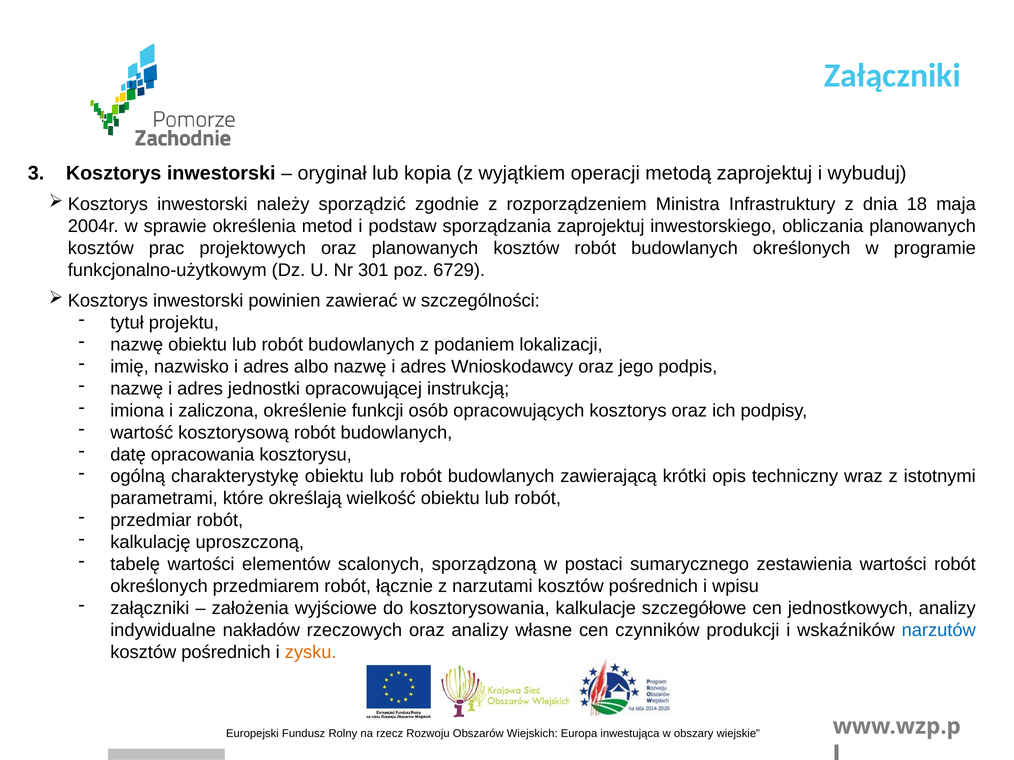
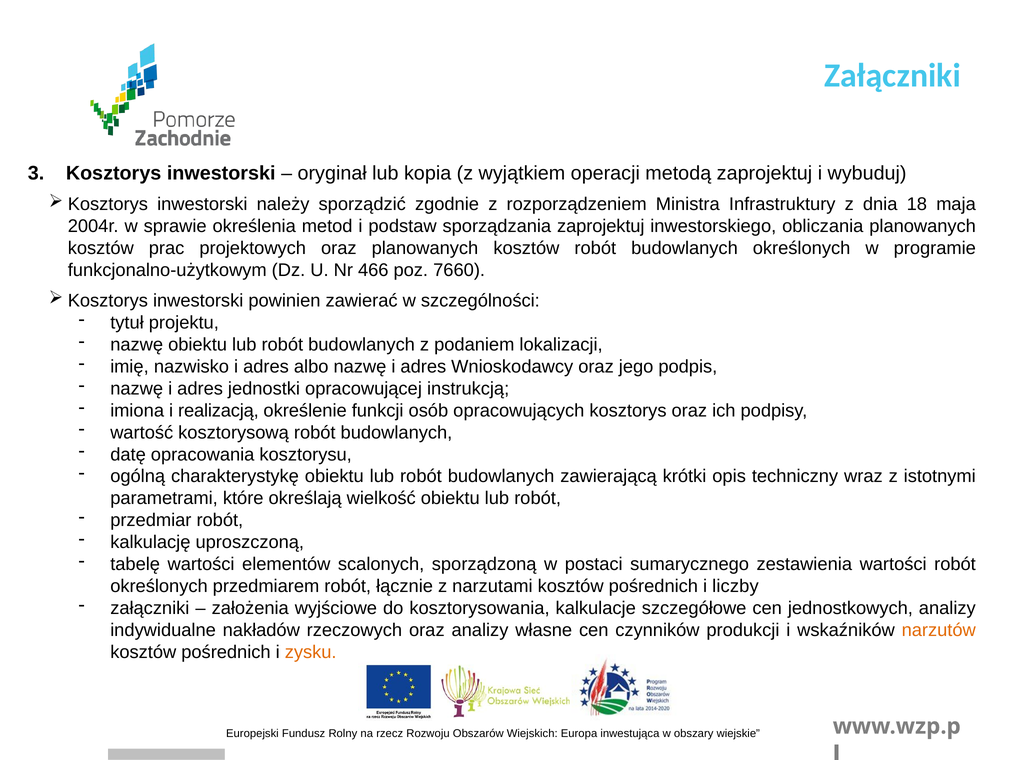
301: 301 -> 466
6729: 6729 -> 7660
zaliczona: zaliczona -> realizacją
wpisu: wpisu -> liczby
narzutów colour: blue -> orange
